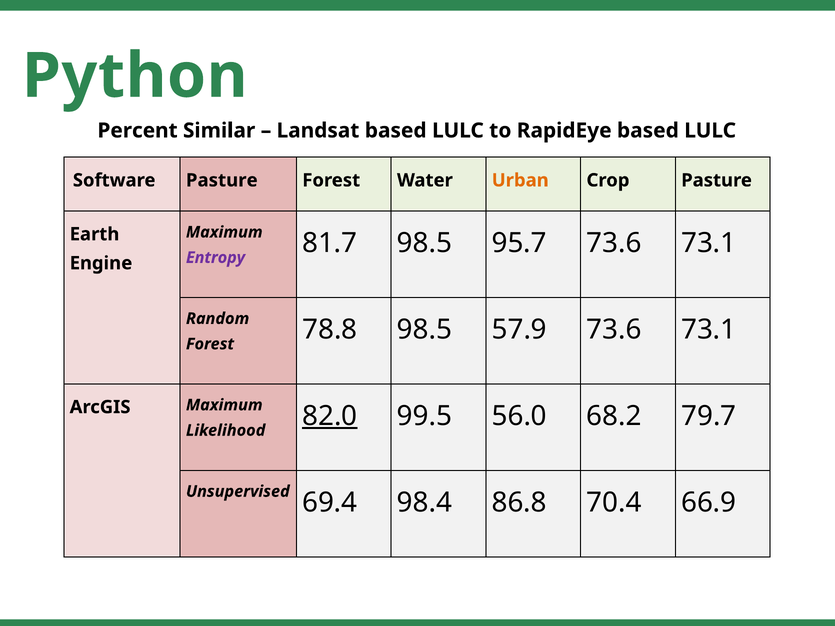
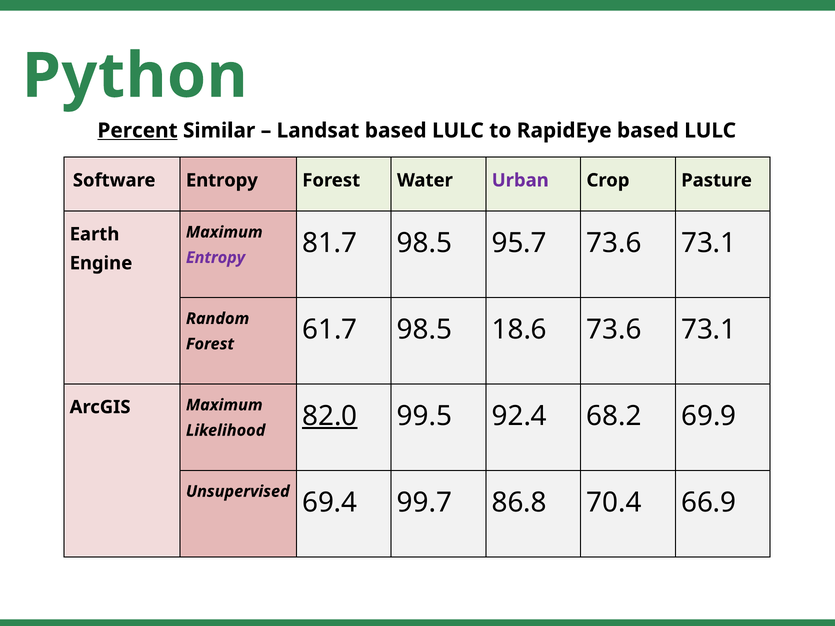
Percent underline: none -> present
Software Pasture: Pasture -> Entropy
Urban colour: orange -> purple
78.8: 78.8 -> 61.7
57.9: 57.9 -> 18.6
56.0: 56.0 -> 92.4
79.7: 79.7 -> 69.9
98.4: 98.4 -> 99.7
